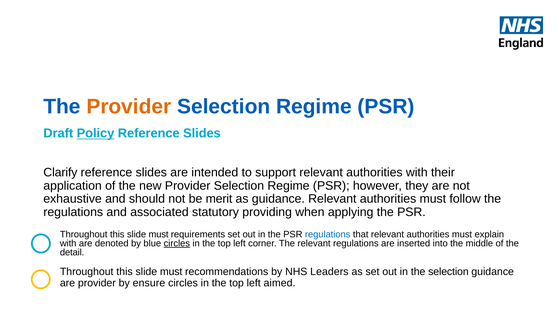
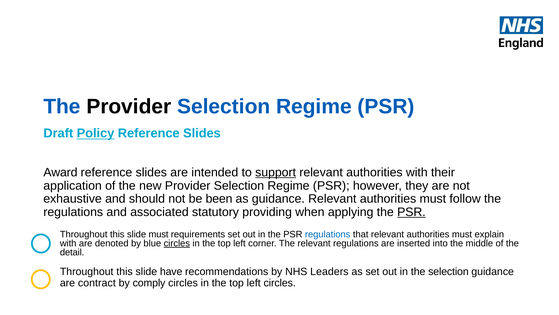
Provider at (129, 106) colour: orange -> black
Clarify: Clarify -> Award
support underline: none -> present
merit: merit -> been
PSR at (411, 212) underline: none -> present
must at (171, 271): must -> have
are provider: provider -> contract
ensure: ensure -> comply
left aimed: aimed -> circles
